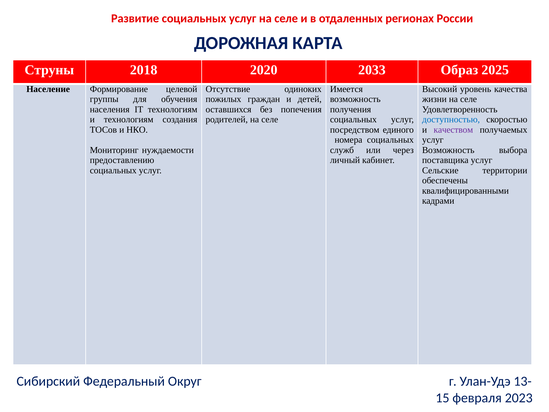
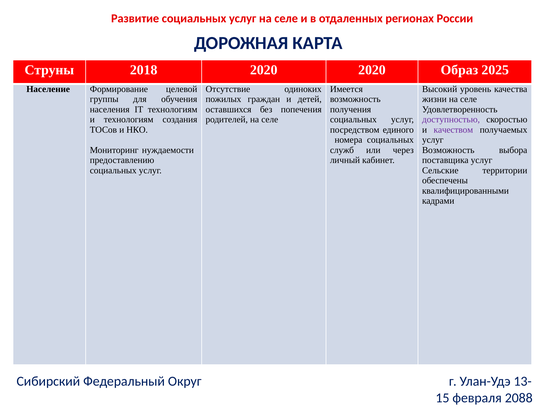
2020 2033: 2033 -> 2020
доступностью colour: blue -> purple
2023: 2023 -> 2088
